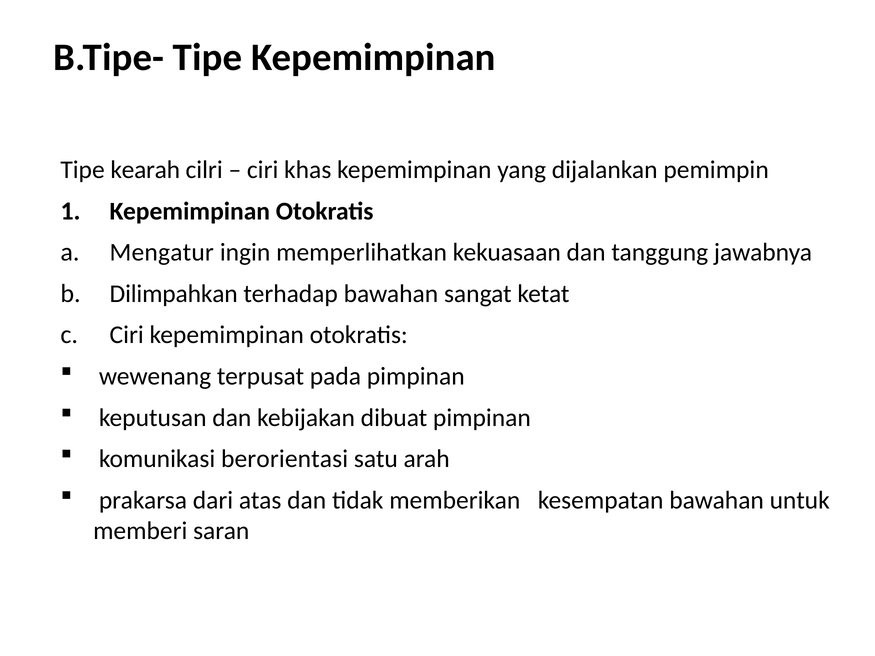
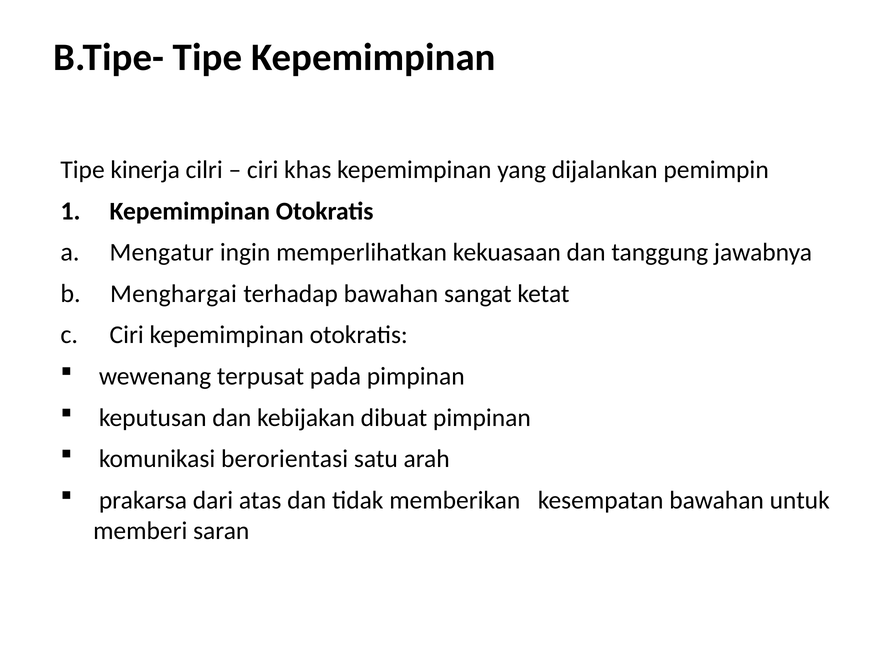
kearah: kearah -> kinerja
Dilimpahkan: Dilimpahkan -> Menghargai
